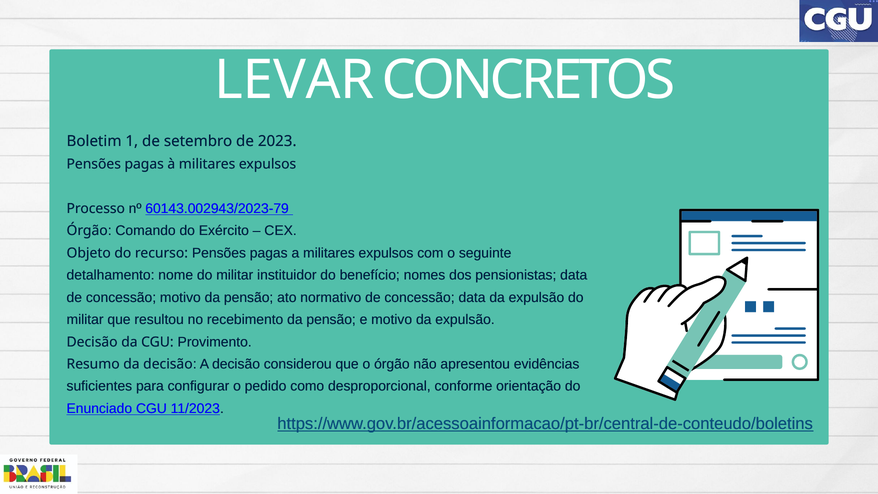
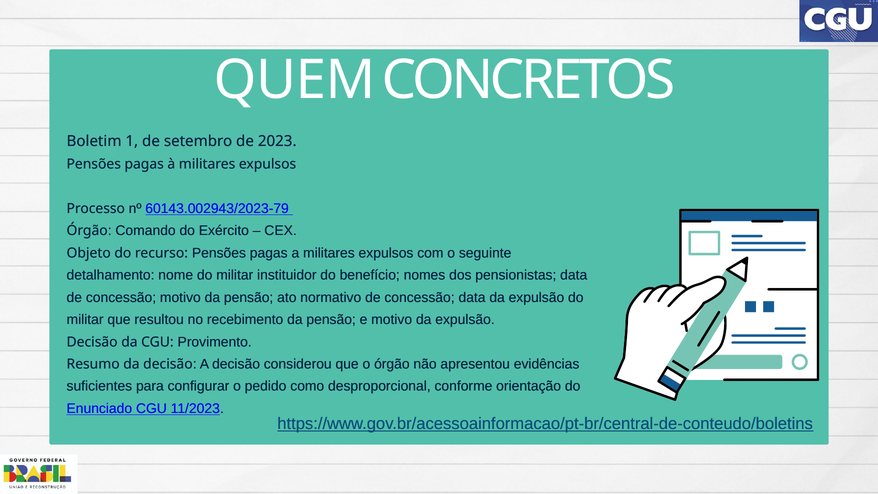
LEVAR: LEVAR -> QUEM
